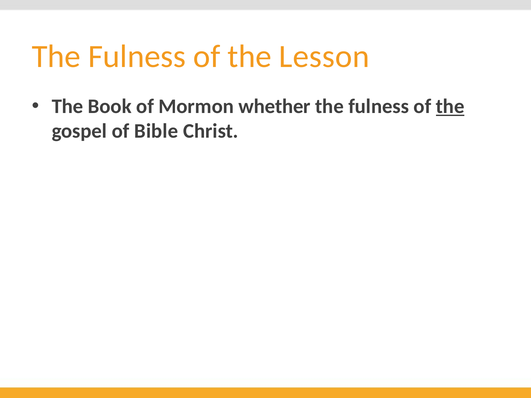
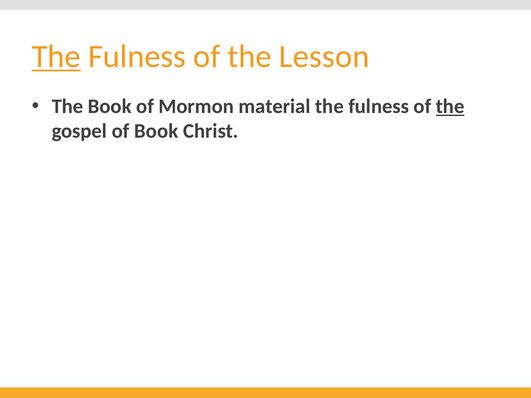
The at (56, 57) underline: none -> present
whether: whether -> material
of Bible: Bible -> Book
